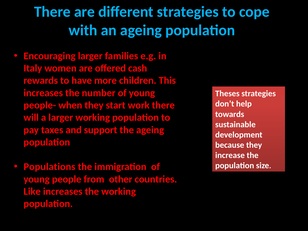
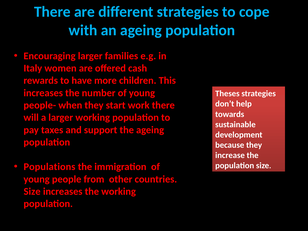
Like at (32, 191): Like -> Size
